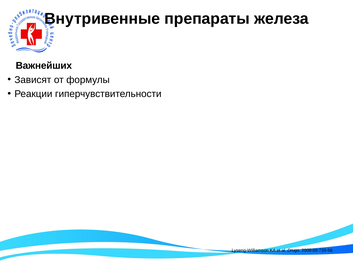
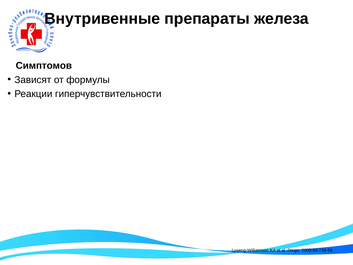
Важнейших: Важнейших -> Симптомов
